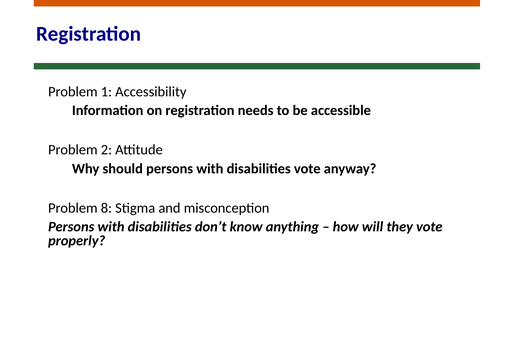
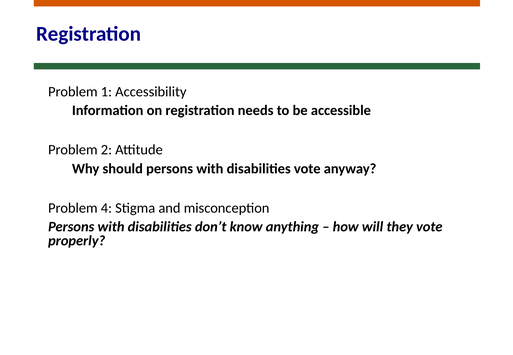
8: 8 -> 4
